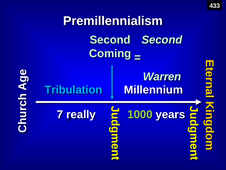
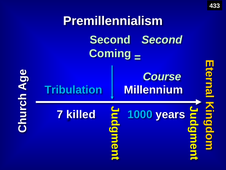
Warren: Warren -> Course
really: really -> killed
1000 colour: light green -> light blue
